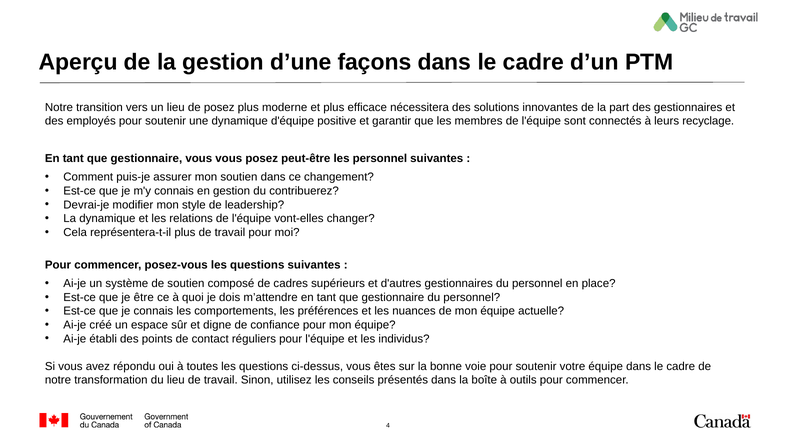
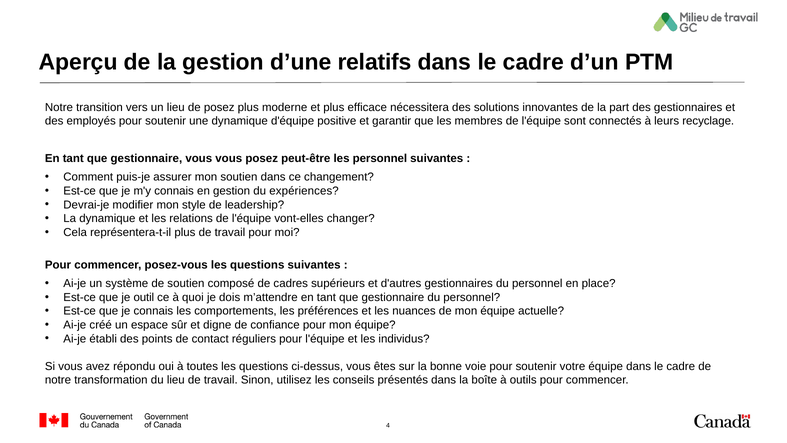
façons: façons -> relatifs
contribuerez: contribuerez -> expériences
être: être -> outil
